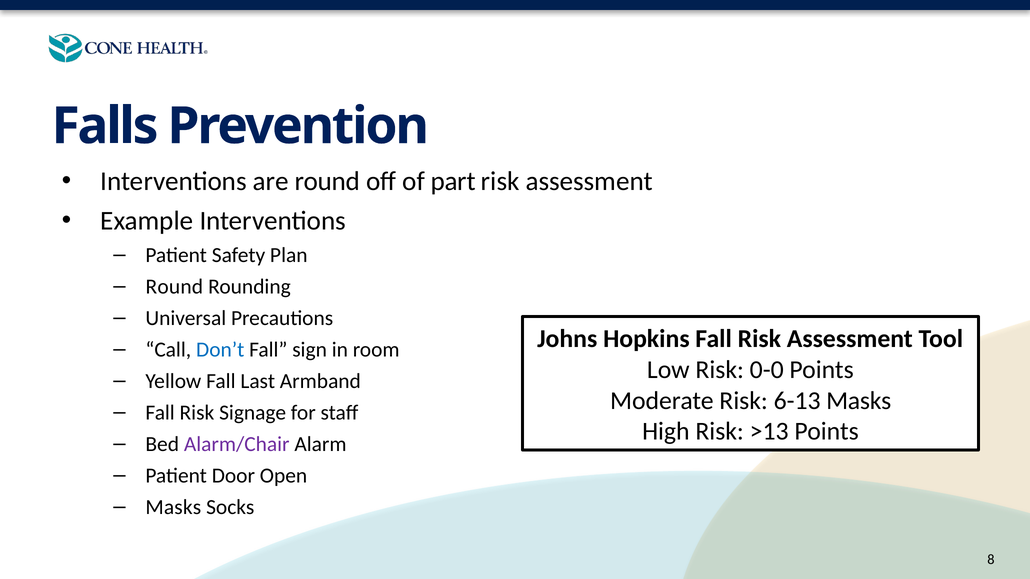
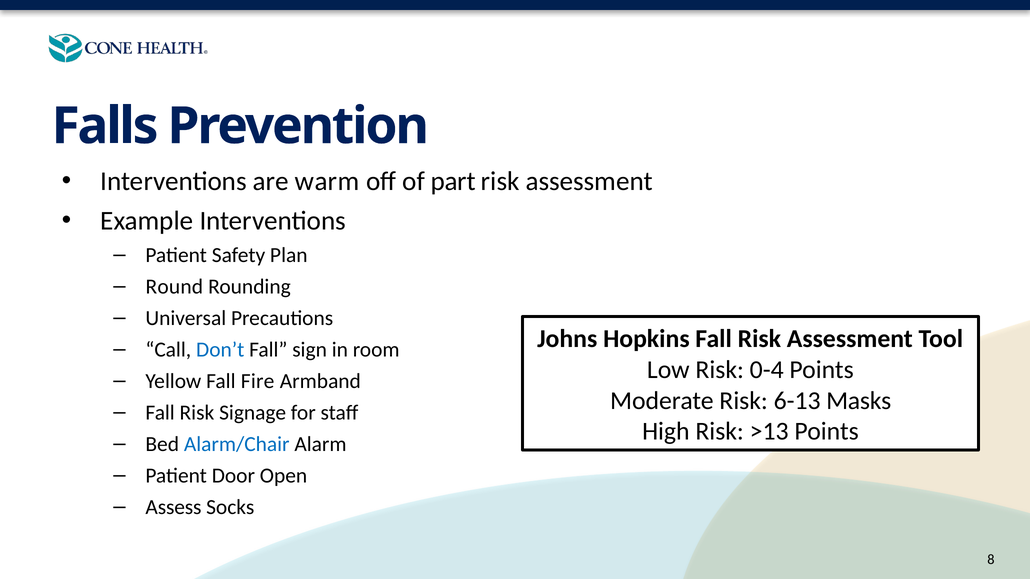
are round: round -> warm
0-0: 0-0 -> 0-4
Last: Last -> Fire
Alarm/Chair colour: purple -> blue
Masks at (173, 507): Masks -> Assess
